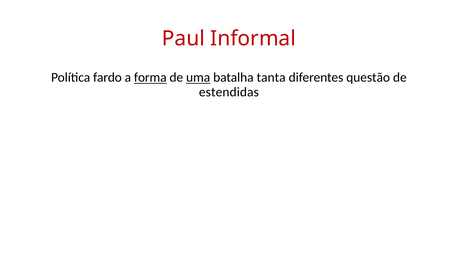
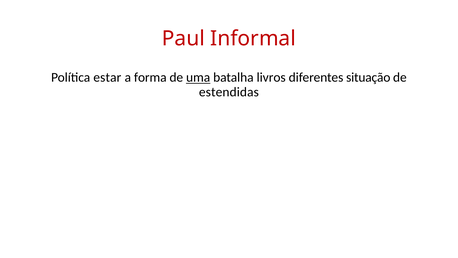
fardo: fardo -> estar
forma underline: present -> none
tanta: tanta -> livros
questão: questão -> situação
